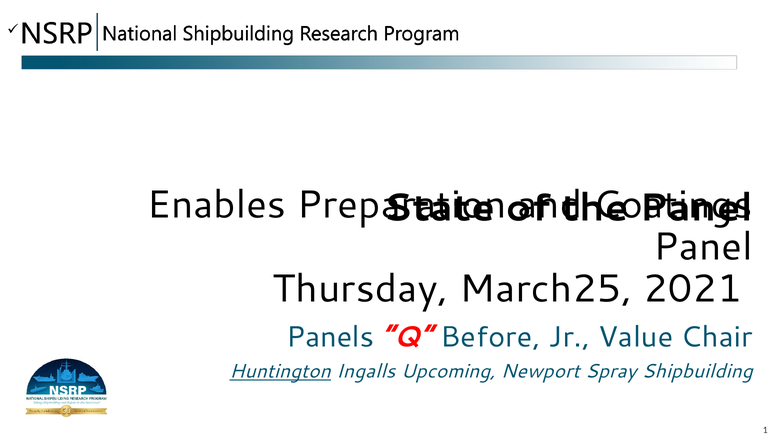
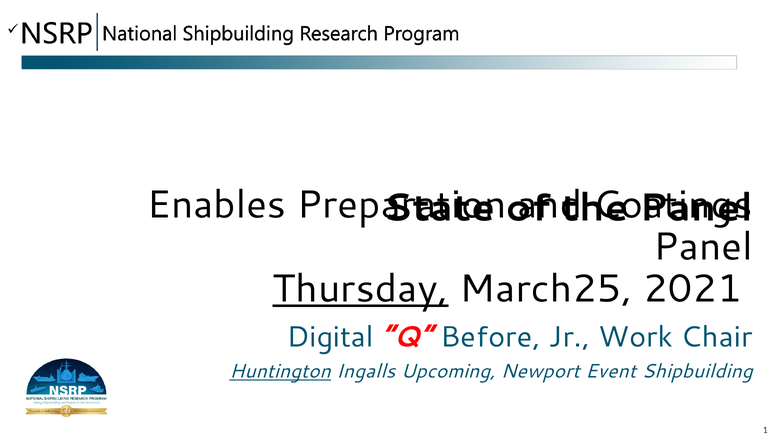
Thursday underline: none -> present
Panels: Panels -> Digital
Value: Value -> Work
Spray: Spray -> Event
